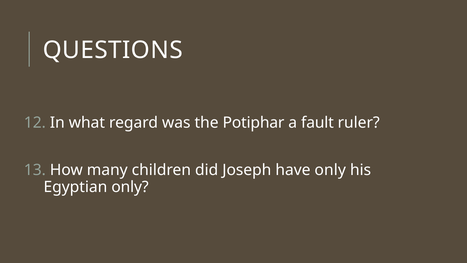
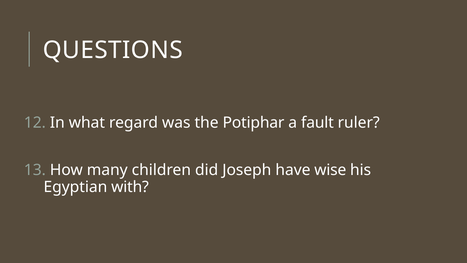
have only: only -> wise
Egyptian only: only -> with
